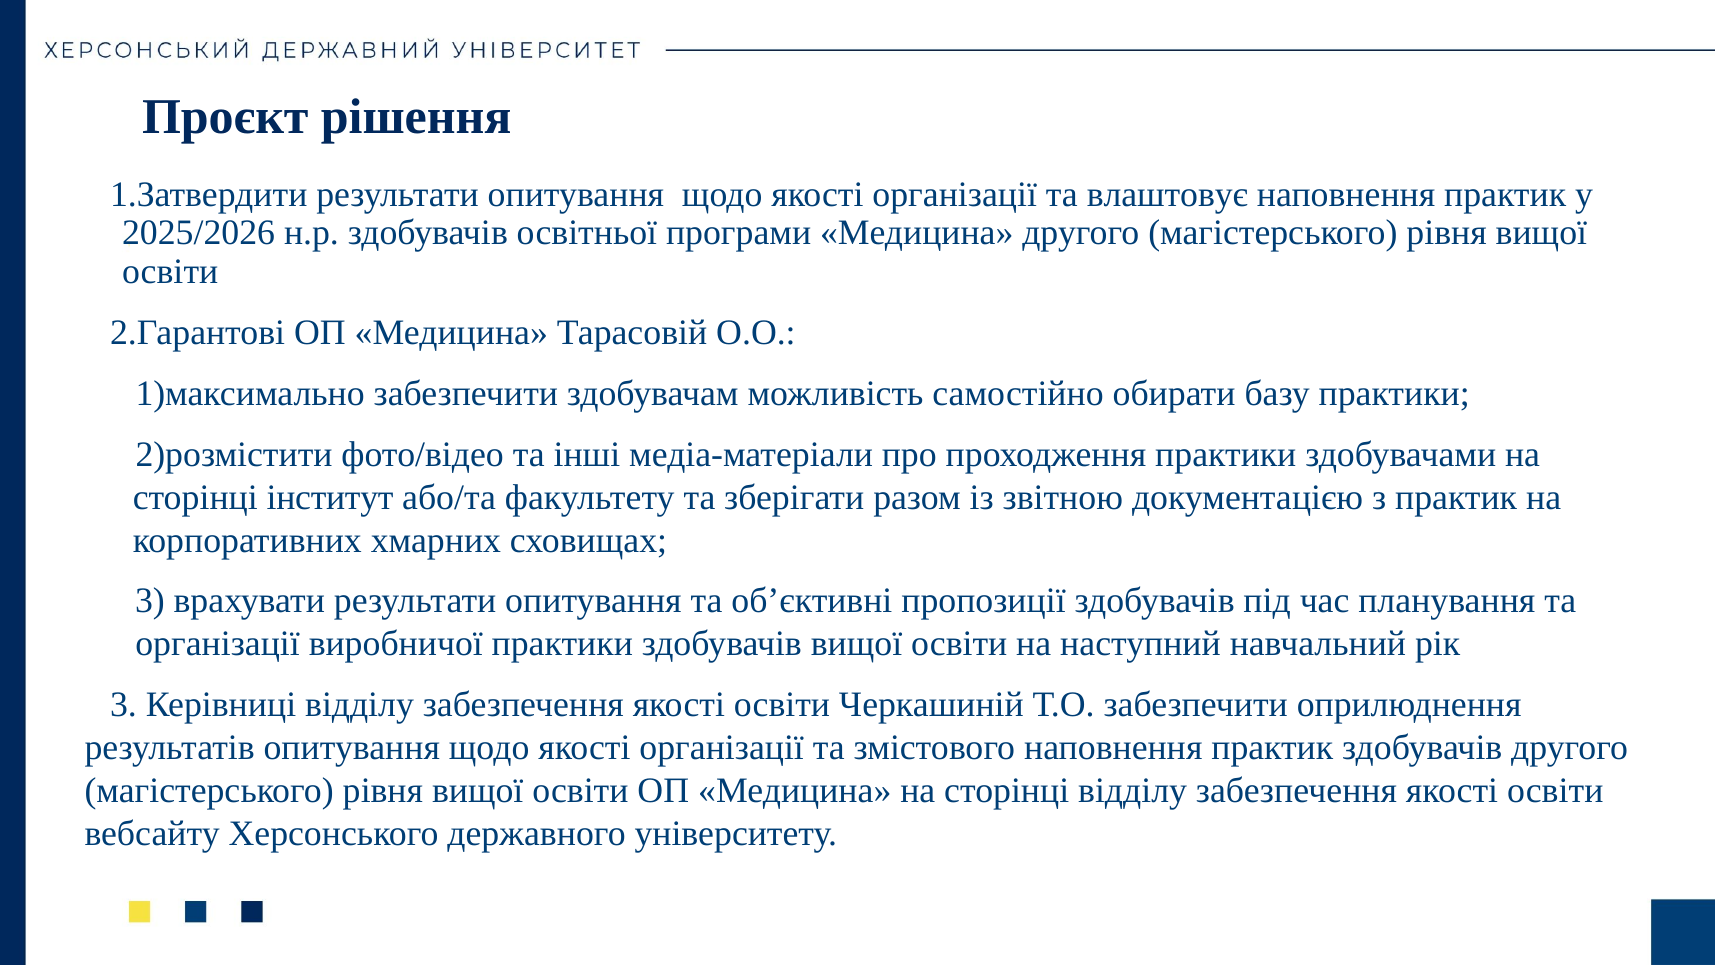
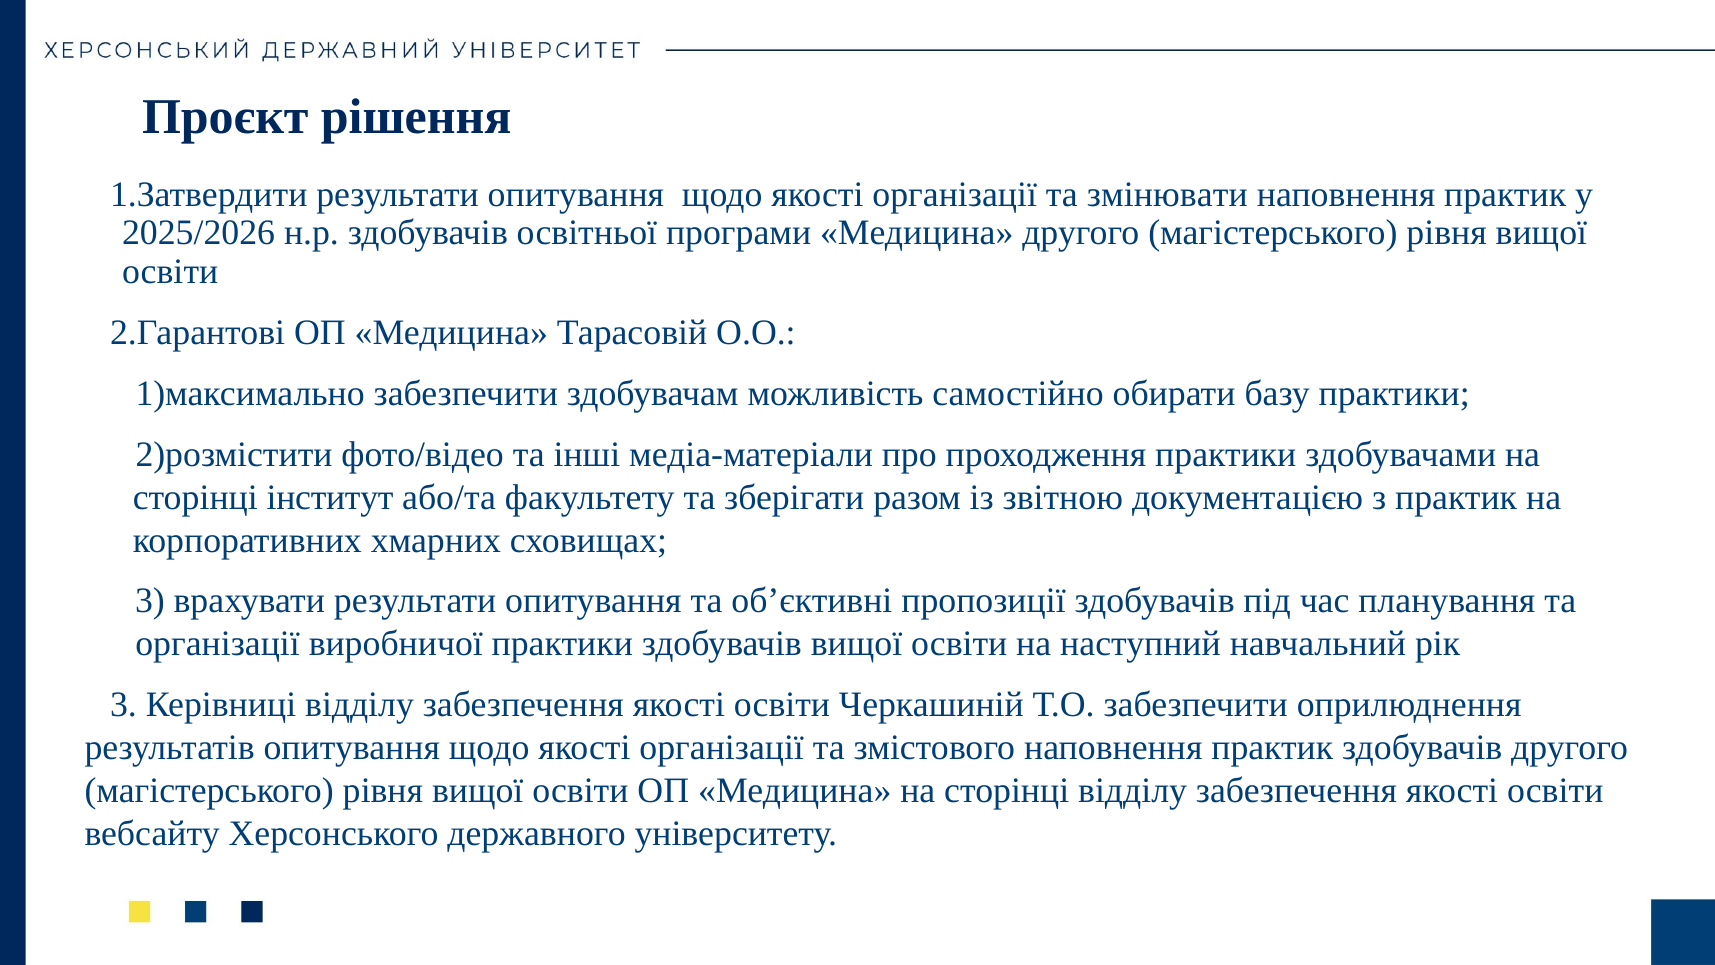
влаштовує: влаштовує -> змінювати
